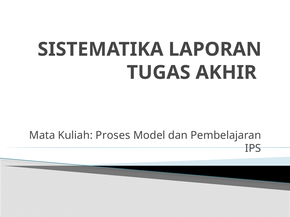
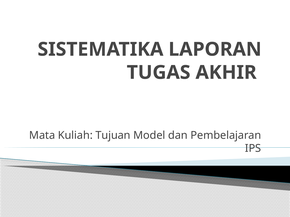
Proses: Proses -> Tujuan
